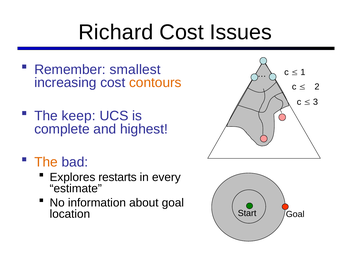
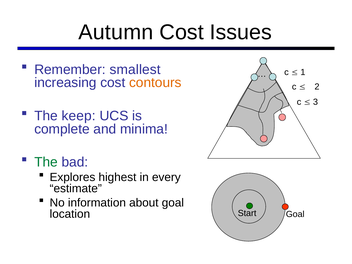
Richard: Richard -> Autumn
highest: highest -> minima
The at (46, 162) colour: orange -> green
restarts: restarts -> highest
